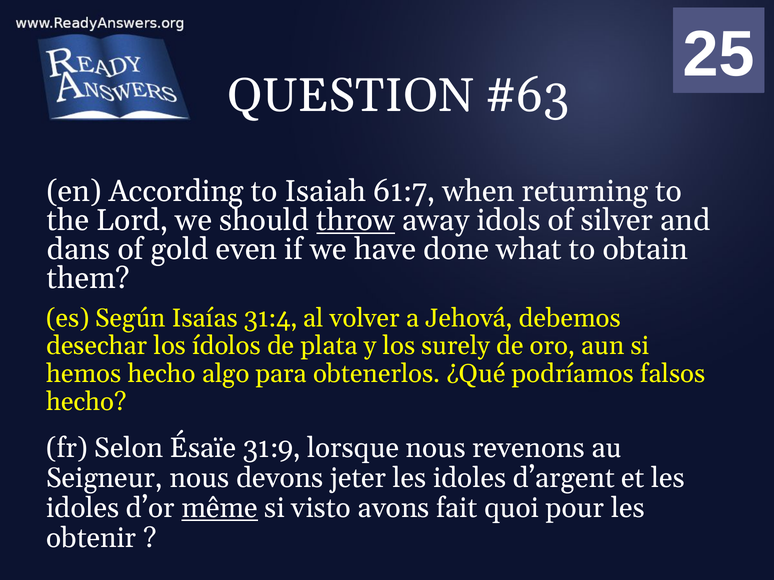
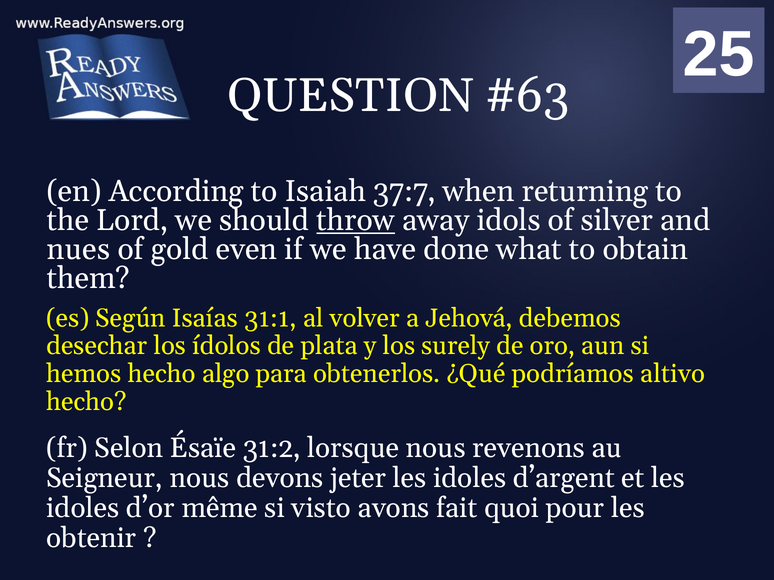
61:7: 61:7 -> 37:7
dans: dans -> nues
31:4: 31:4 -> 31:1
falsos: falsos -> altivo
31:9: 31:9 -> 31:2
même underline: present -> none
